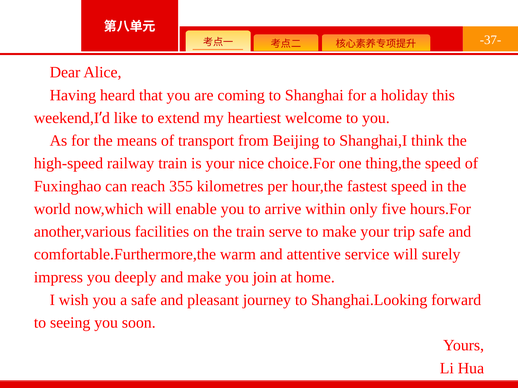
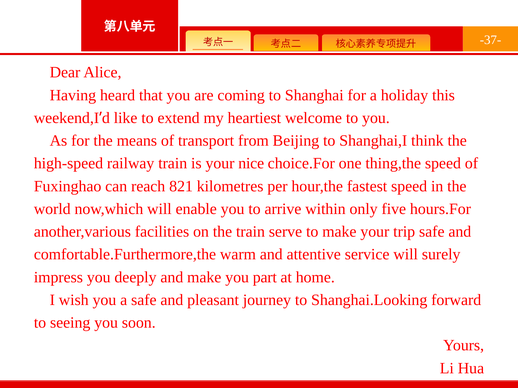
355: 355 -> 821
join: join -> part
